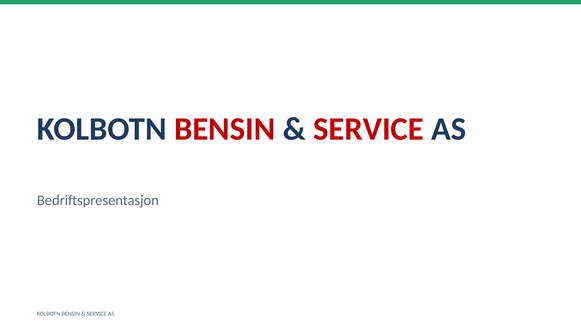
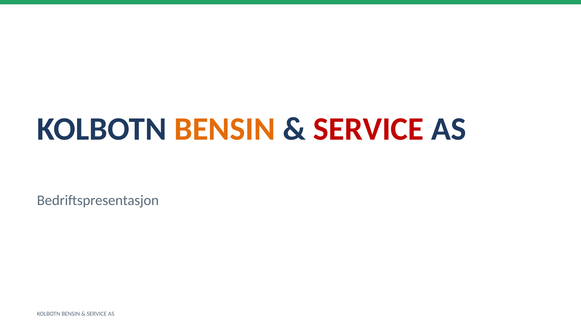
BENSIN at (225, 129) colour: red -> orange
